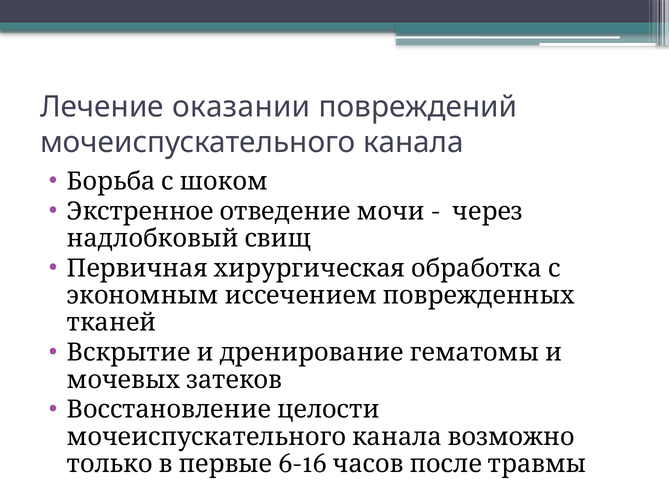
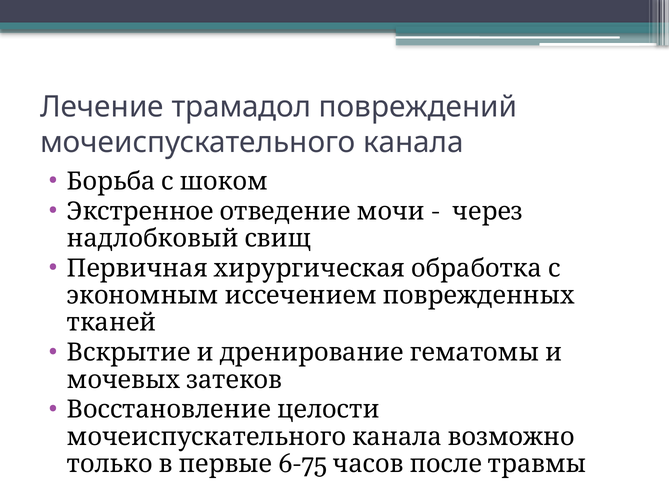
оказании: оказании -> трамадол
6-16: 6-16 -> 6-75
